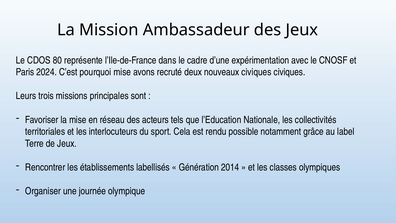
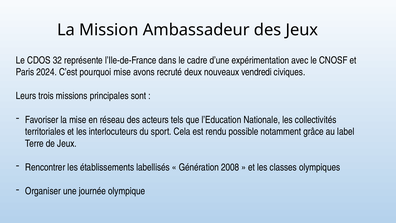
80: 80 -> 32
nouveaux civiques: civiques -> vendredi
2014: 2014 -> 2008
